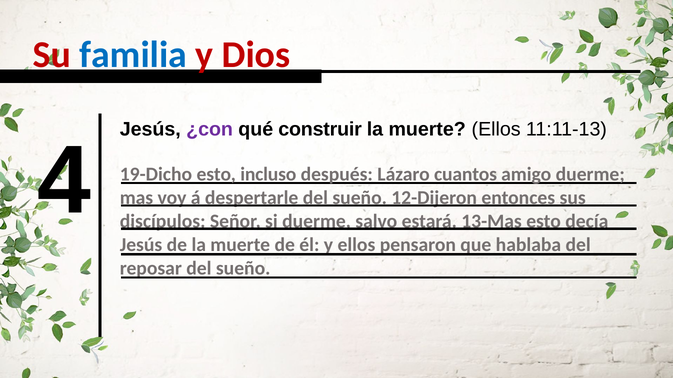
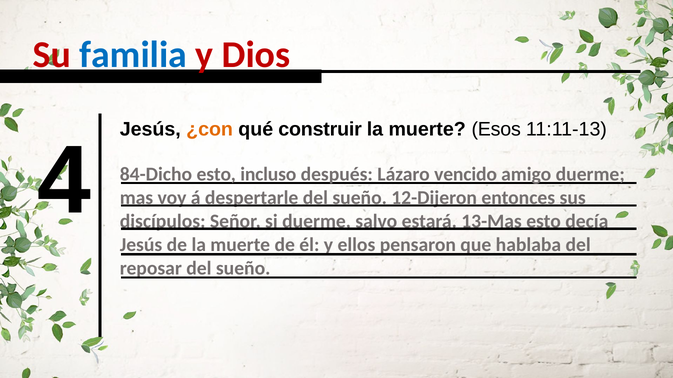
¿con colour: purple -> orange
muerte Ellos: Ellos -> Esos
19-Dicho: 19-Dicho -> 84-Dicho
cuantos: cuantos -> vencido
